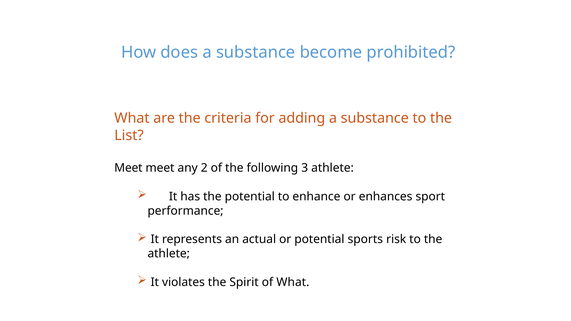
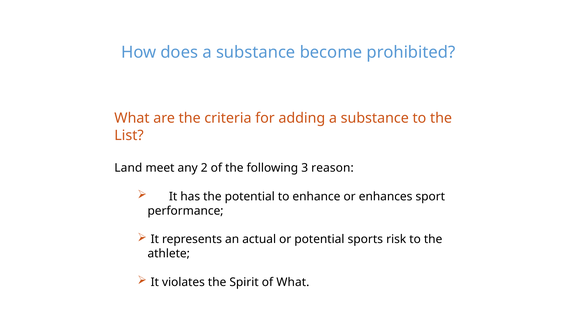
Meet at (128, 168): Meet -> Land
3 athlete: athlete -> reason
